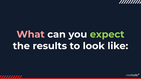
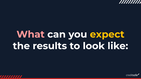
expect colour: light green -> yellow
